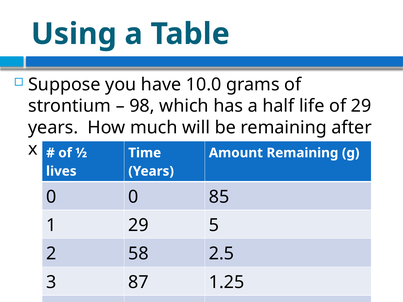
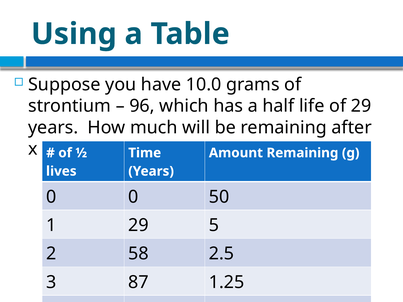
98: 98 -> 96
85: 85 -> 50
